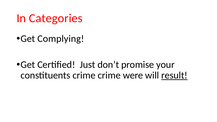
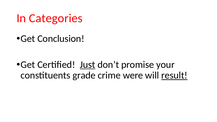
Complying: Complying -> Conclusion
Just underline: none -> present
constituents crime: crime -> grade
